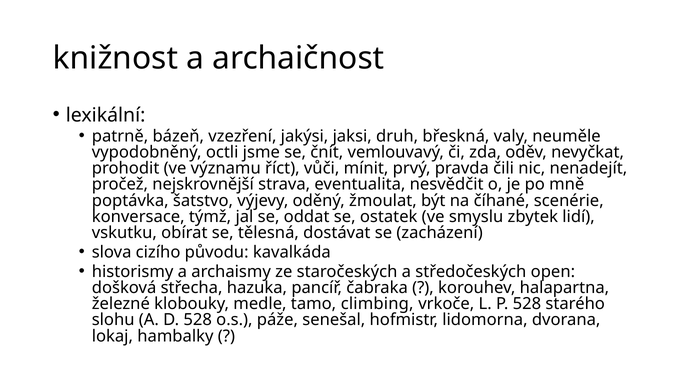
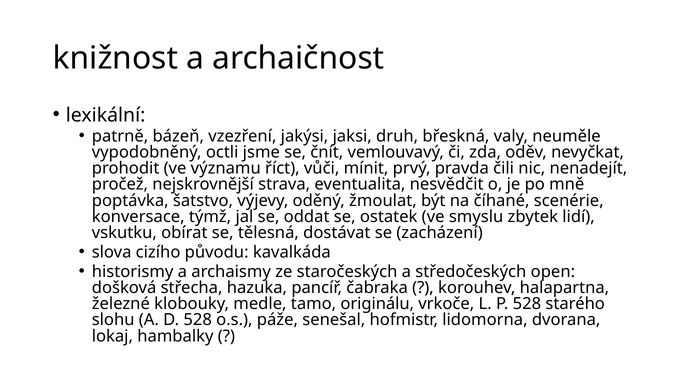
climbing: climbing -> originálu
